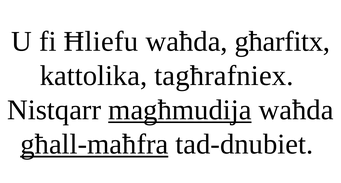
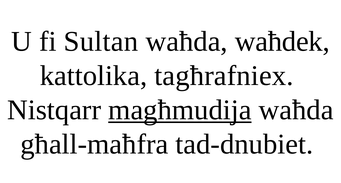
Ħliefu: Ħliefu -> Sultan
għarfitx: għarfitx -> waħdek
għall-maħfra underline: present -> none
